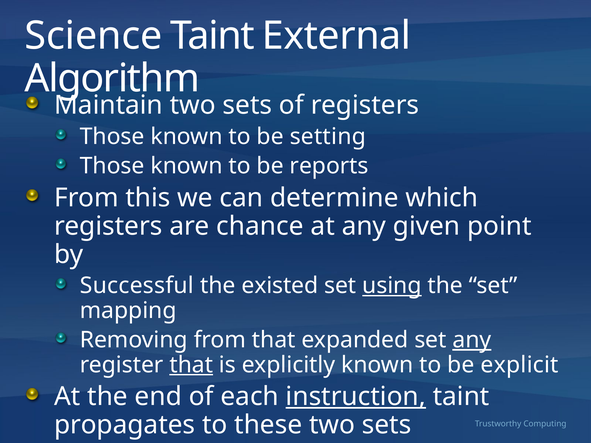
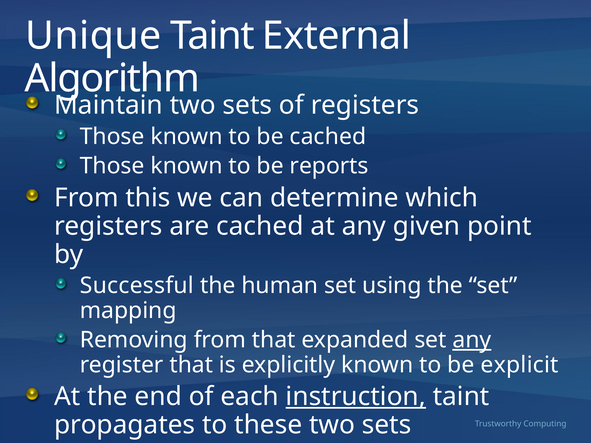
Science: Science -> Unique
be setting: setting -> cached
are chance: chance -> cached
existed: existed -> human
using underline: present -> none
that at (191, 365) underline: present -> none
